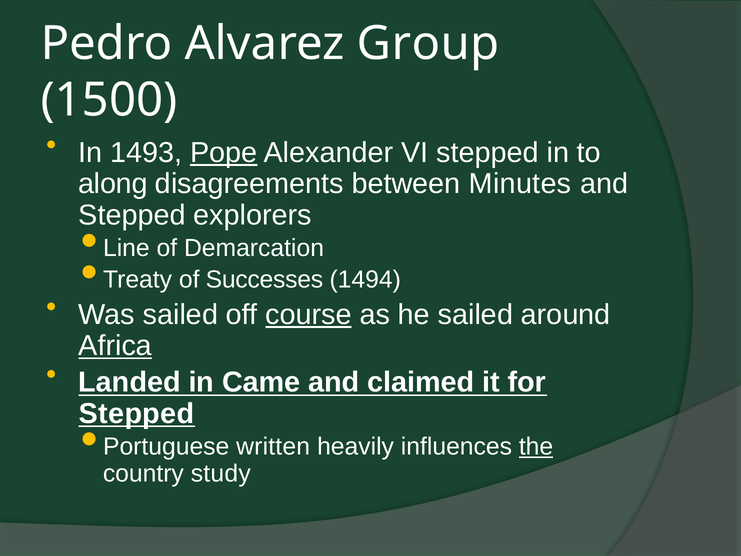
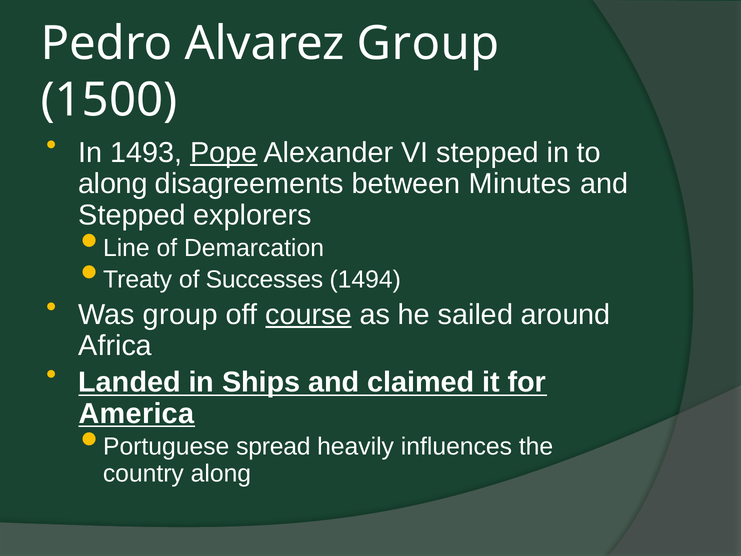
Was sailed: sailed -> group
Africa underline: present -> none
Came: Came -> Ships
Stepped at (137, 413): Stepped -> America
written: written -> spread
the underline: present -> none
country study: study -> along
